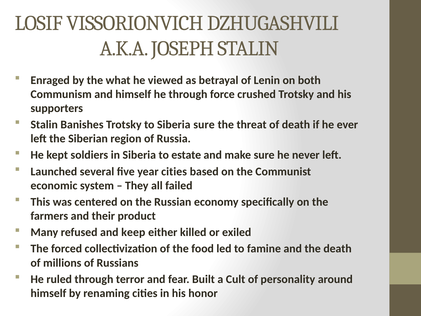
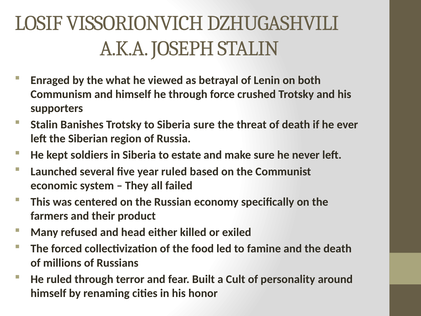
year cities: cities -> ruled
keep: keep -> head
